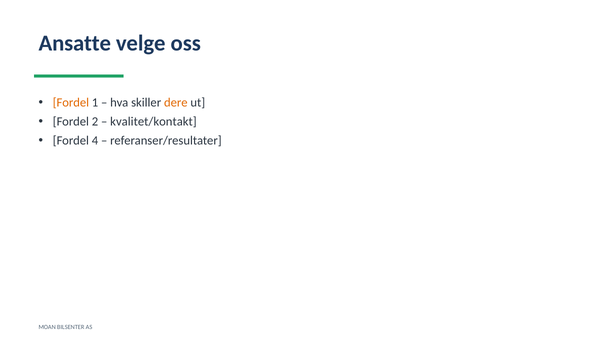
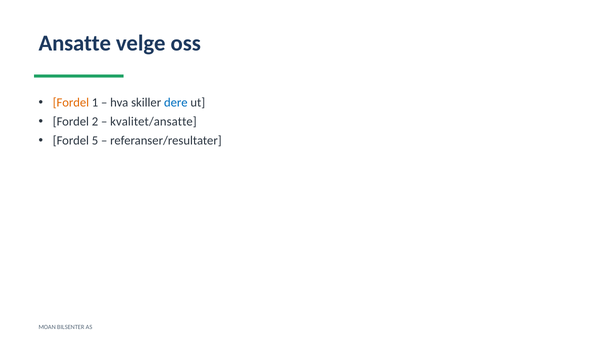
dere colour: orange -> blue
kvalitet/kontakt: kvalitet/kontakt -> kvalitet/ansatte
4: 4 -> 5
